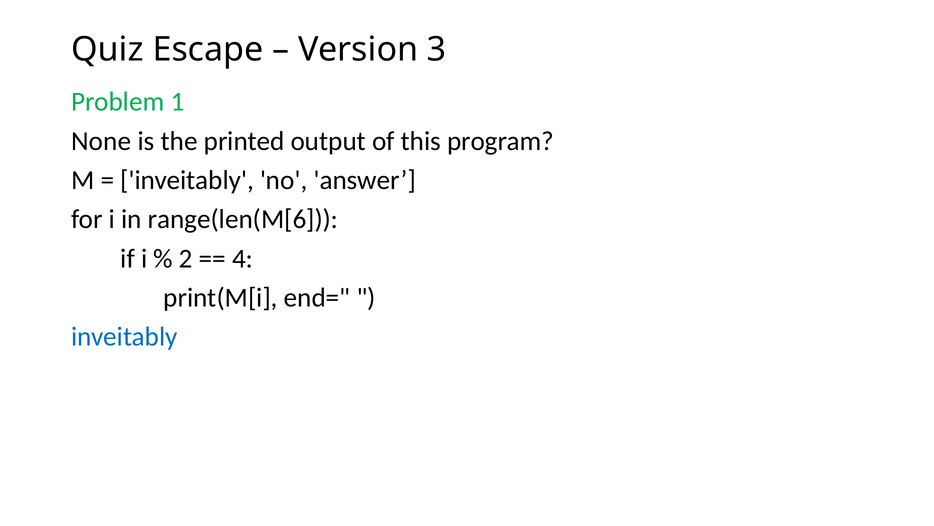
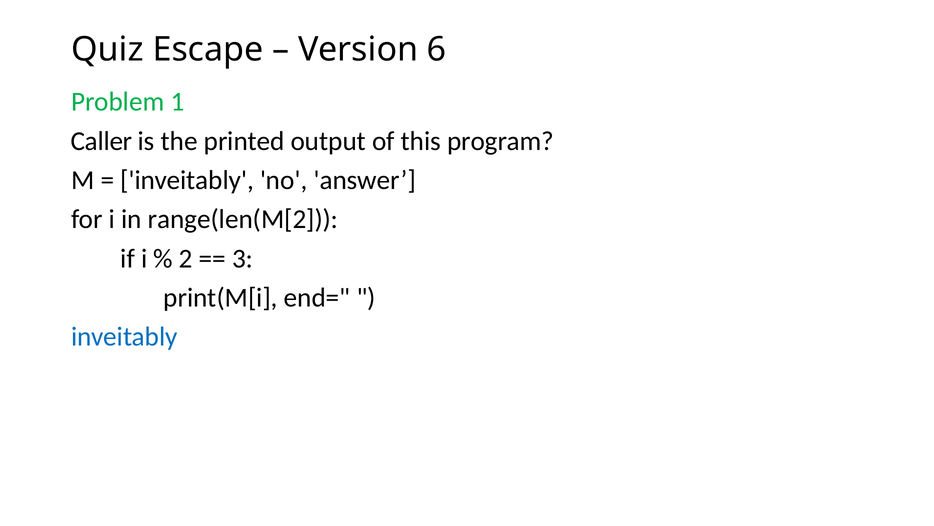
3: 3 -> 6
None: None -> Caller
range(len(M[6: range(len(M[6 -> range(len(M[2
4: 4 -> 3
